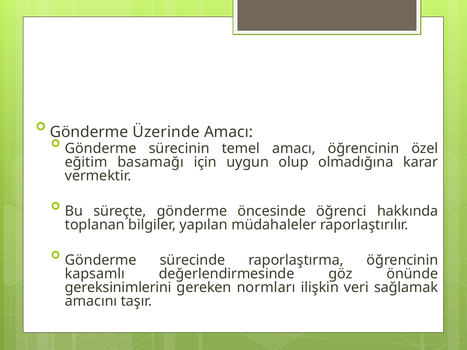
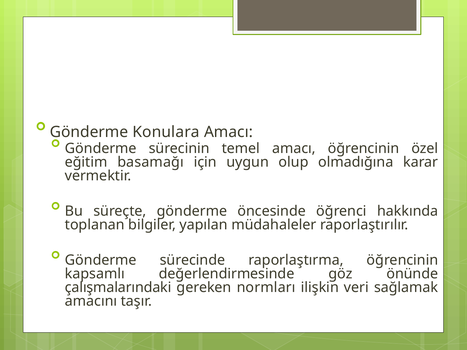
Üzerinde: Üzerinde -> Konulara
gereksinimlerini: gereksinimlerini -> çalışmalarındaki
